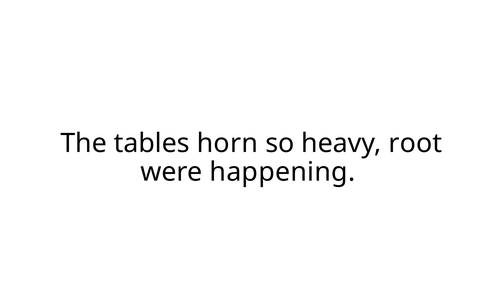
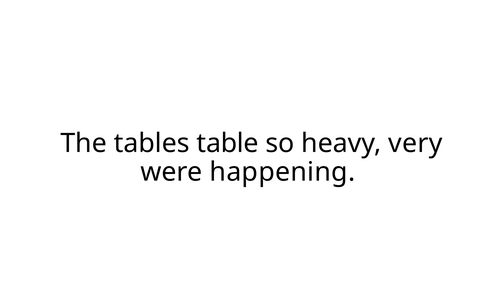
horn: horn -> table
root: root -> very
